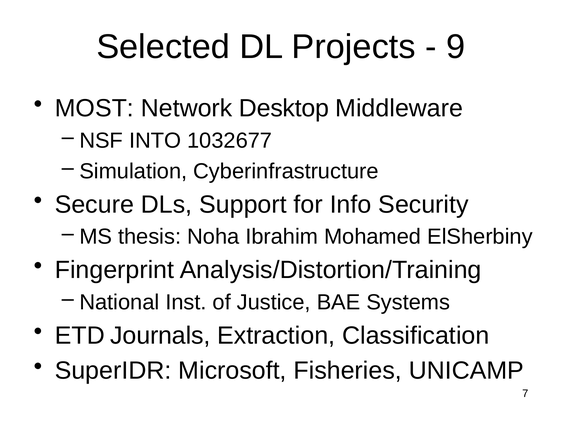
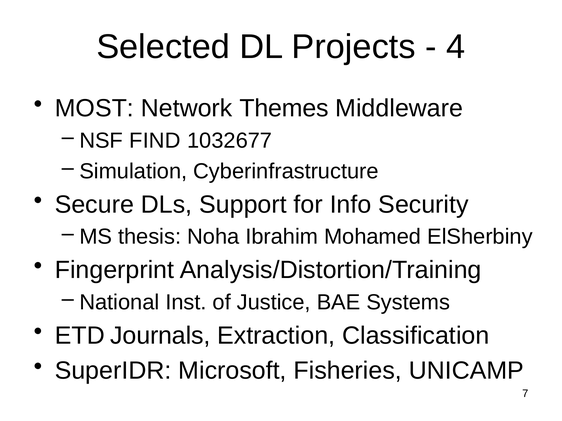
9: 9 -> 4
Desktop: Desktop -> Themes
INTO: INTO -> FIND
